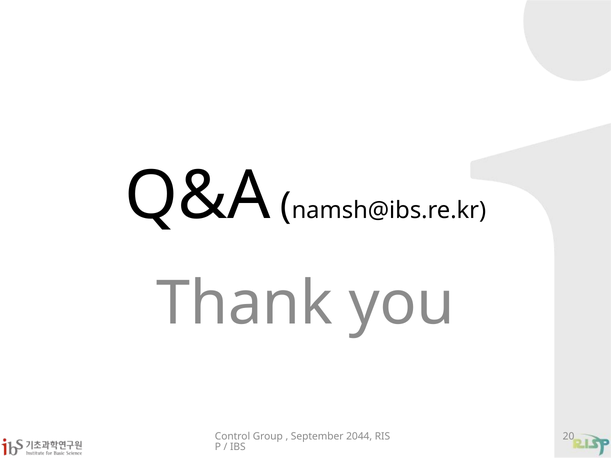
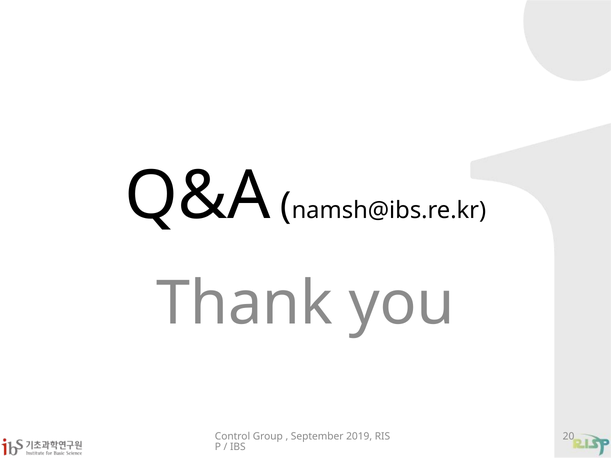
2044: 2044 -> 2019
